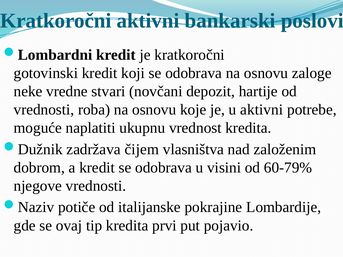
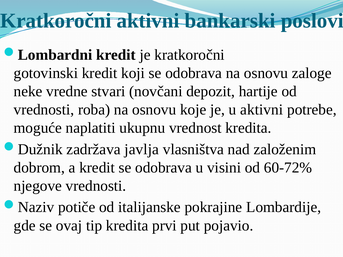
čijem: čijem -> javlja
60-79%: 60-79% -> 60-72%
